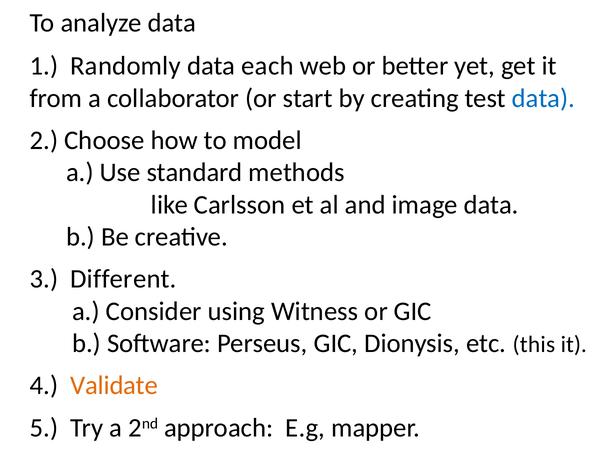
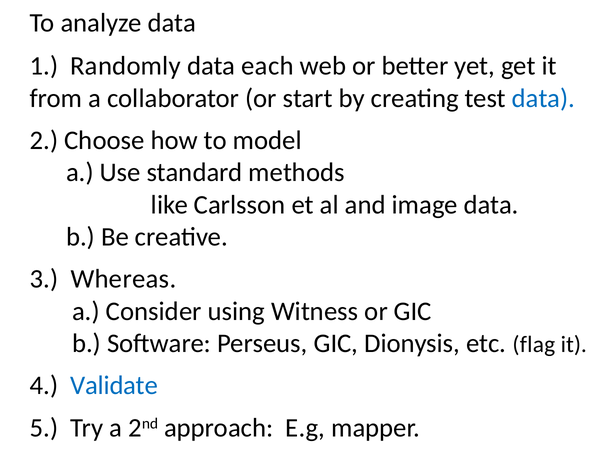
Different: Different -> Whereas
this: this -> flag
Validate colour: orange -> blue
